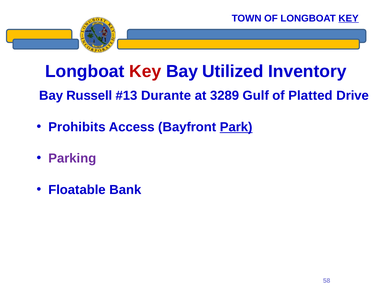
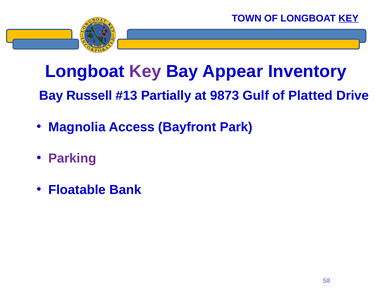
Key at (145, 71) colour: red -> purple
Utilized: Utilized -> Appear
Durante: Durante -> Partially
3289: 3289 -> 9873
Prohibits: Prohibits -> Magnolia
Park underline: present -> none
